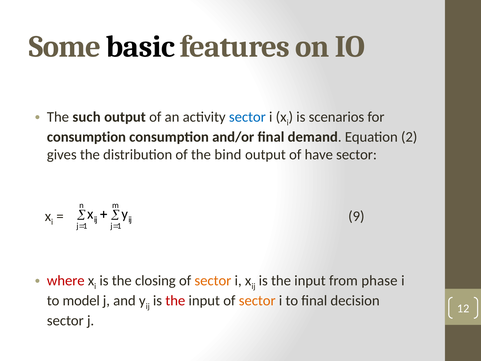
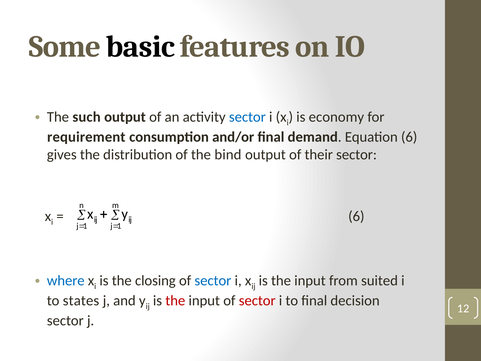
scenarios: scenarios -> economy
consumption at (86, 137): consumption -> requirement
Equation 2: 2 -> 6
have: have -> their
9 at (356, 216): 9 -> 6
where colour: red -> blue
sector at (213, 280) colour: orange -> blue
phase: phase -> suited
model: model -> states
sector at (257, 300) colour: orange -> red
